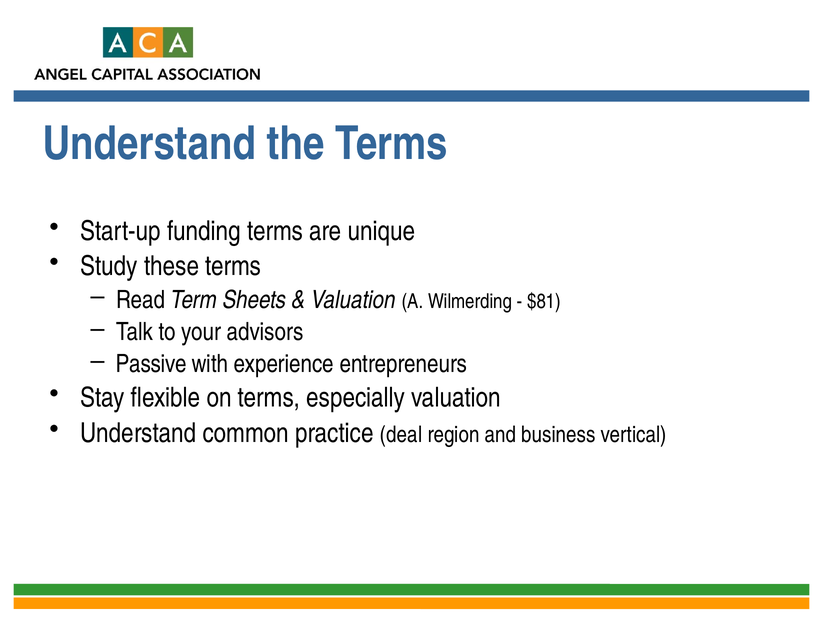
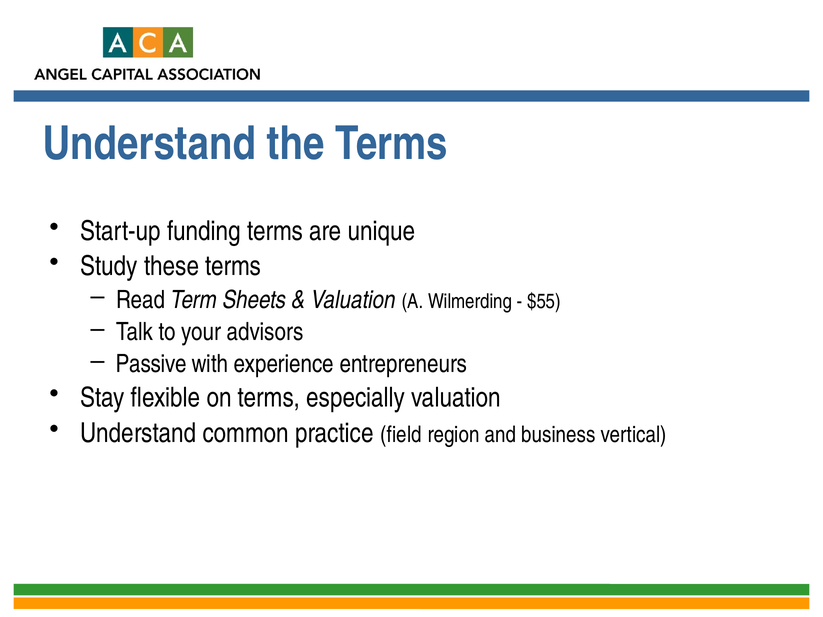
$81: $81 -> $55
deal: deal -> field
